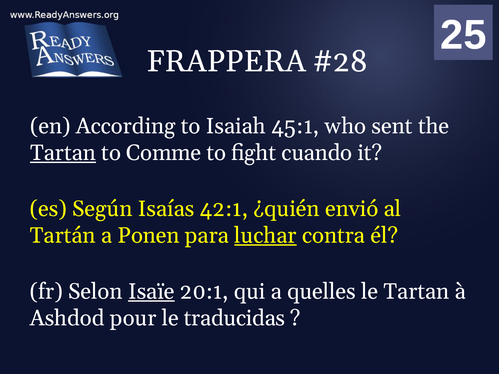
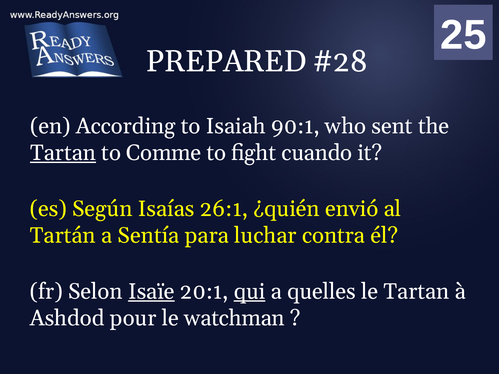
FRAPPERA: FRAPPERA -> PREPARED
45:1: 45:1 -> 90:1
42:1: 42:1 -> 26:1
Ponen: Ponen -> Sentía
luchar underline: present -> none
qui underline: none -> present
traducidas: traducidas -> watchman
